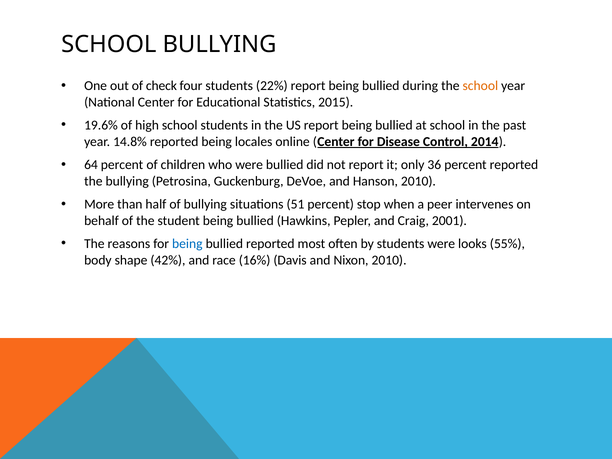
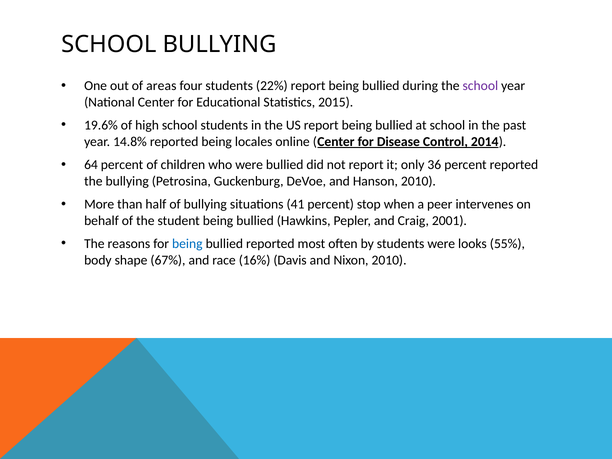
check: check -> areas
school at (480, 86) colour: orange -> purple
51: 51 -> 41
42%: 42% -> 67%
